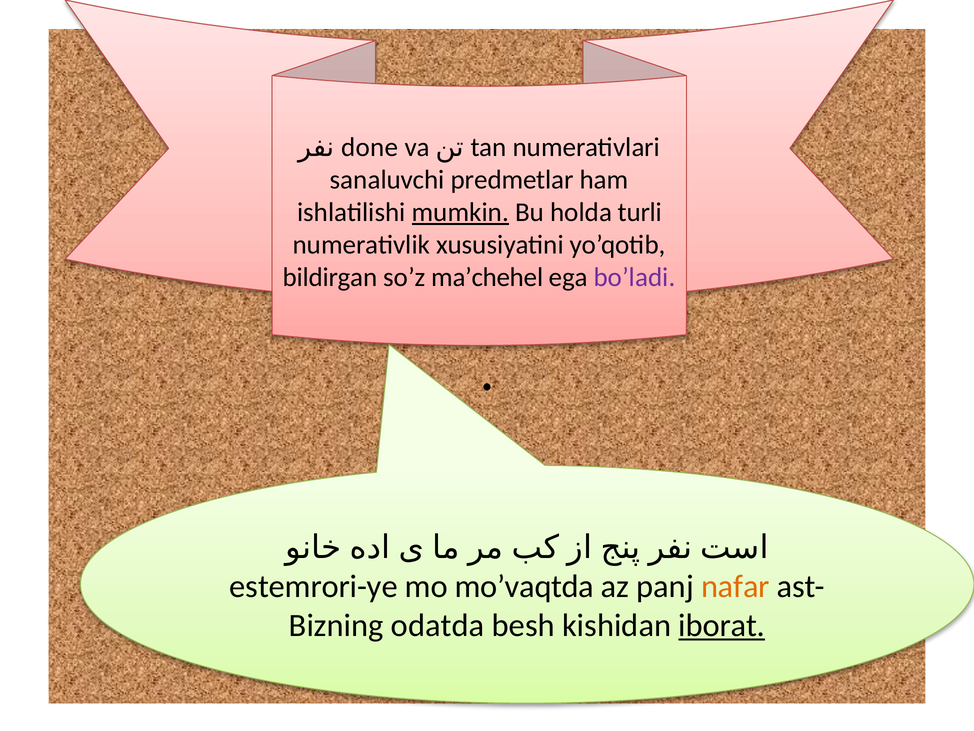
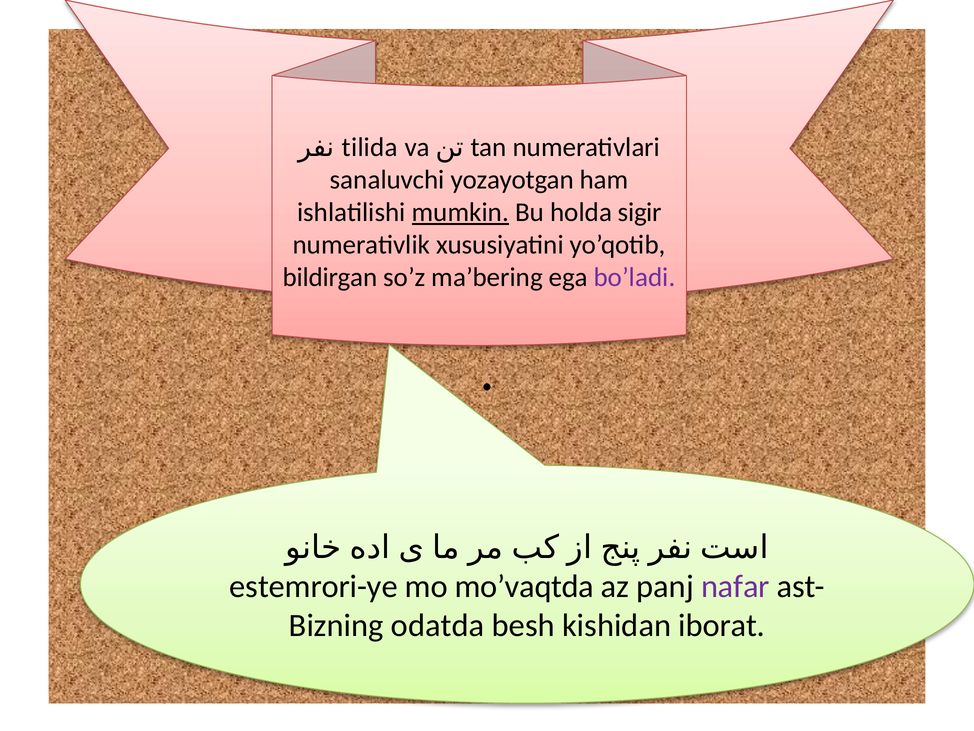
done: done -> tilida
predmetlar: predmetlar -> yozayotgan
turli: turli -> sigir
ma’chehel: ma’chehel -> ma’bering
nafar colour: orange -> purple
iborat underline: present -> none
